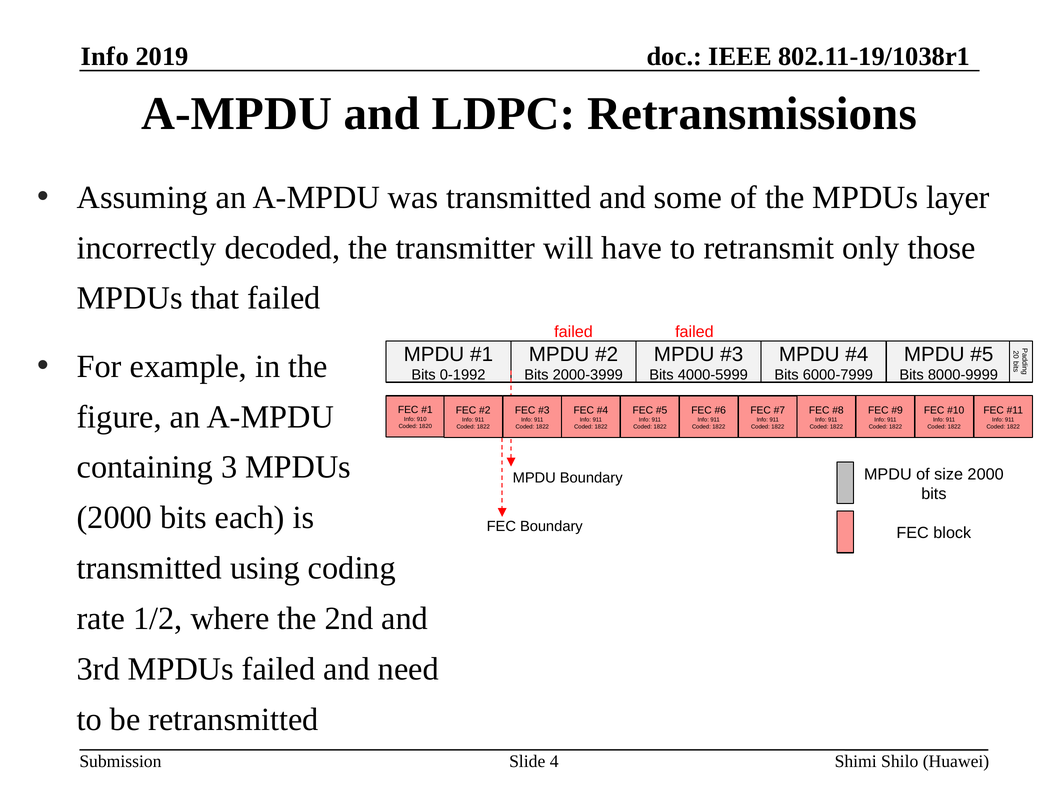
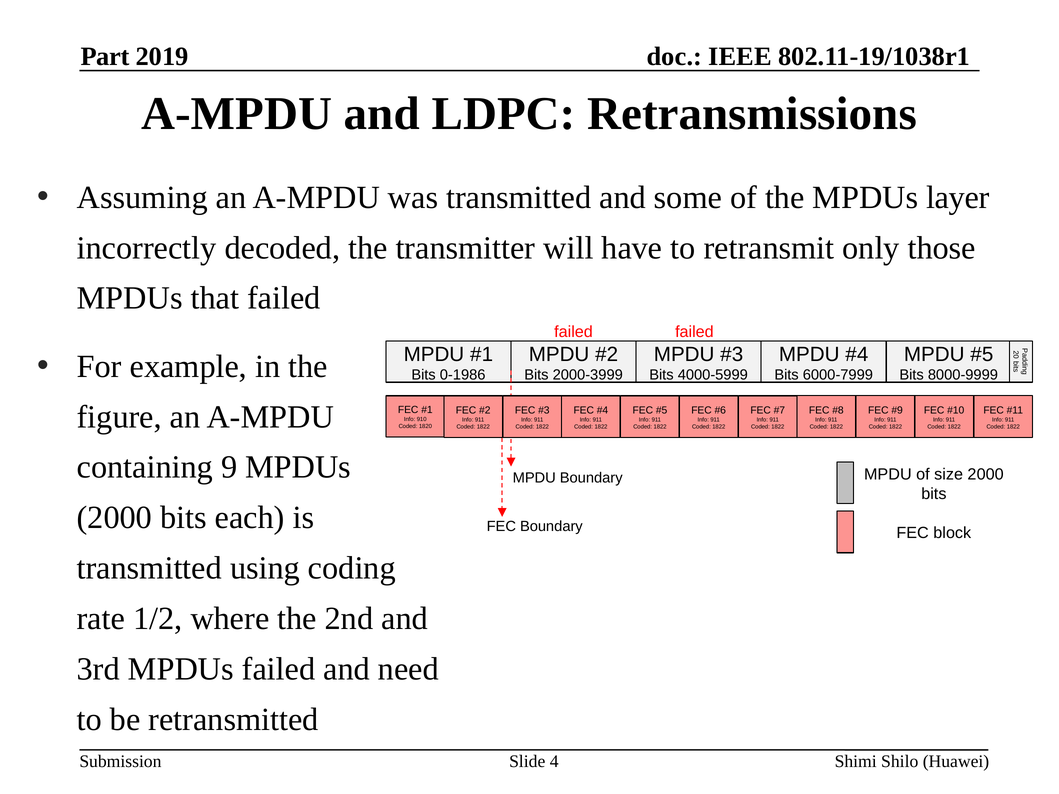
Info at (105, 57): Info -> Part
0-1992: 0-1992 -> 0-1986
3: 3 -> 9
